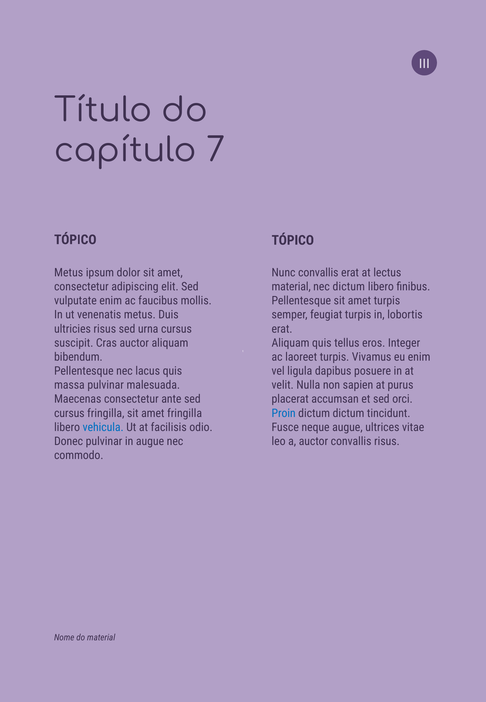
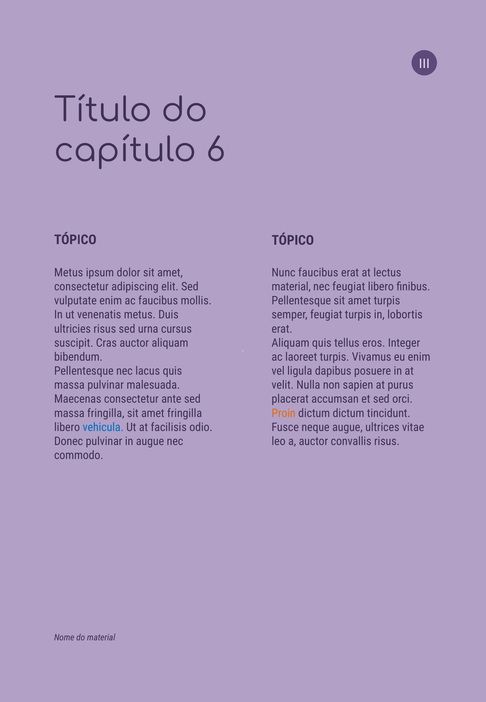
7: 7 -> 6
Nunc convallis: convallis -> faucibus
nec dictum: dictum -> feugiat
cursus at (69, 413): cursus -> massa
Proin colour: blue -> orange
